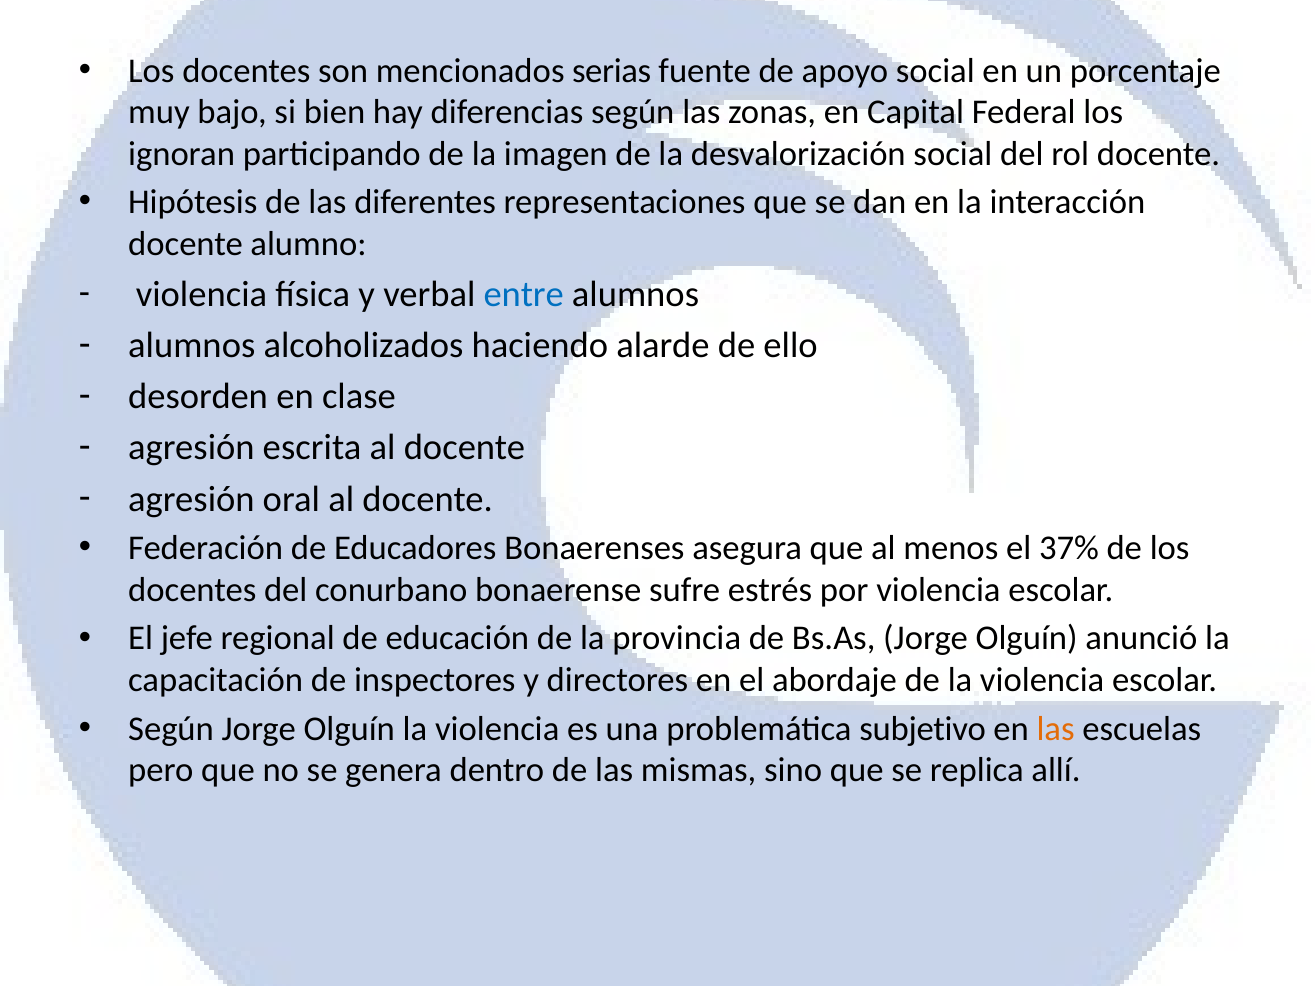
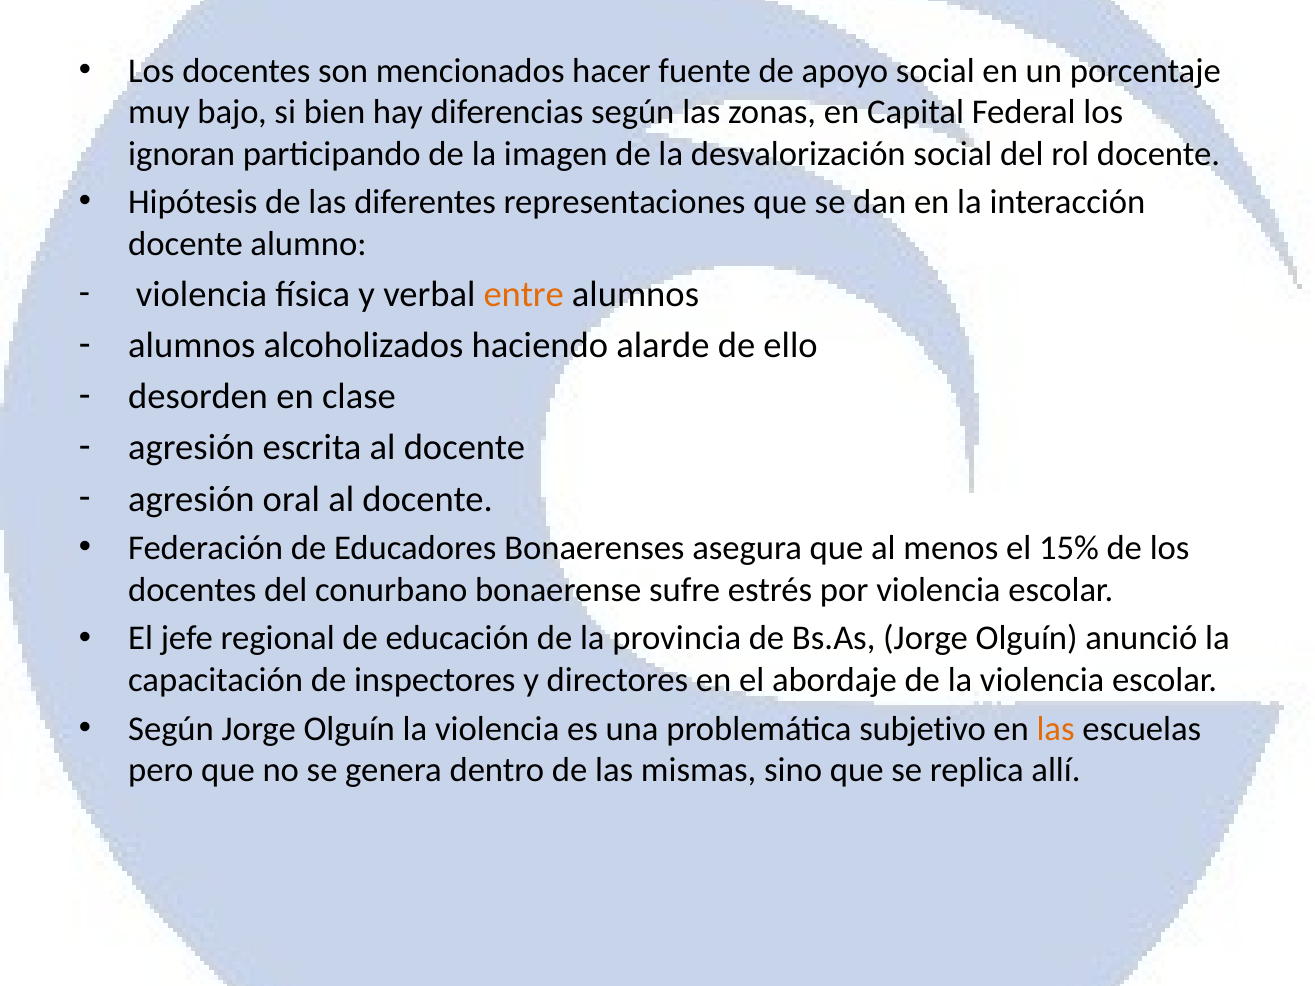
serias: serias -> hacer
entre colour: blue -> orange
37%: 37% -> 15%
